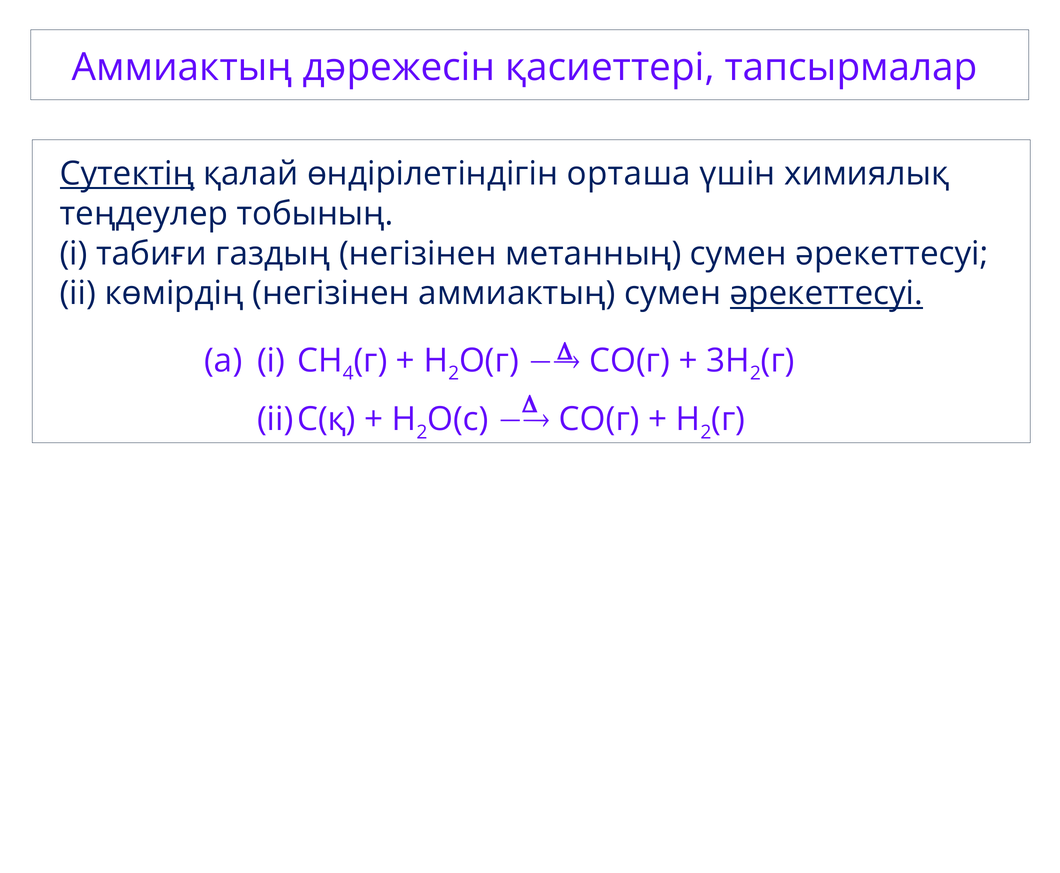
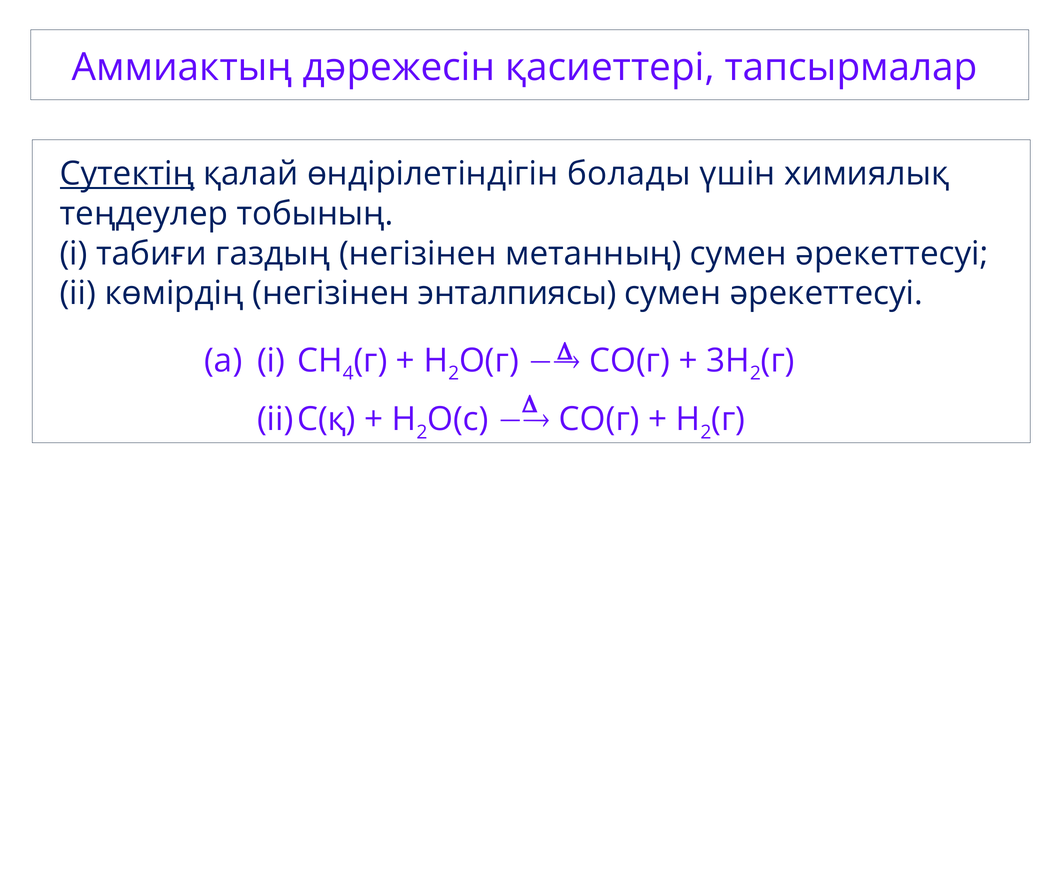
орташа: орташа -> болады
негізінен аммиактың: аммиактың -> энталпиясы
әрекеттесуі at (826, 294) underline: present -> none
